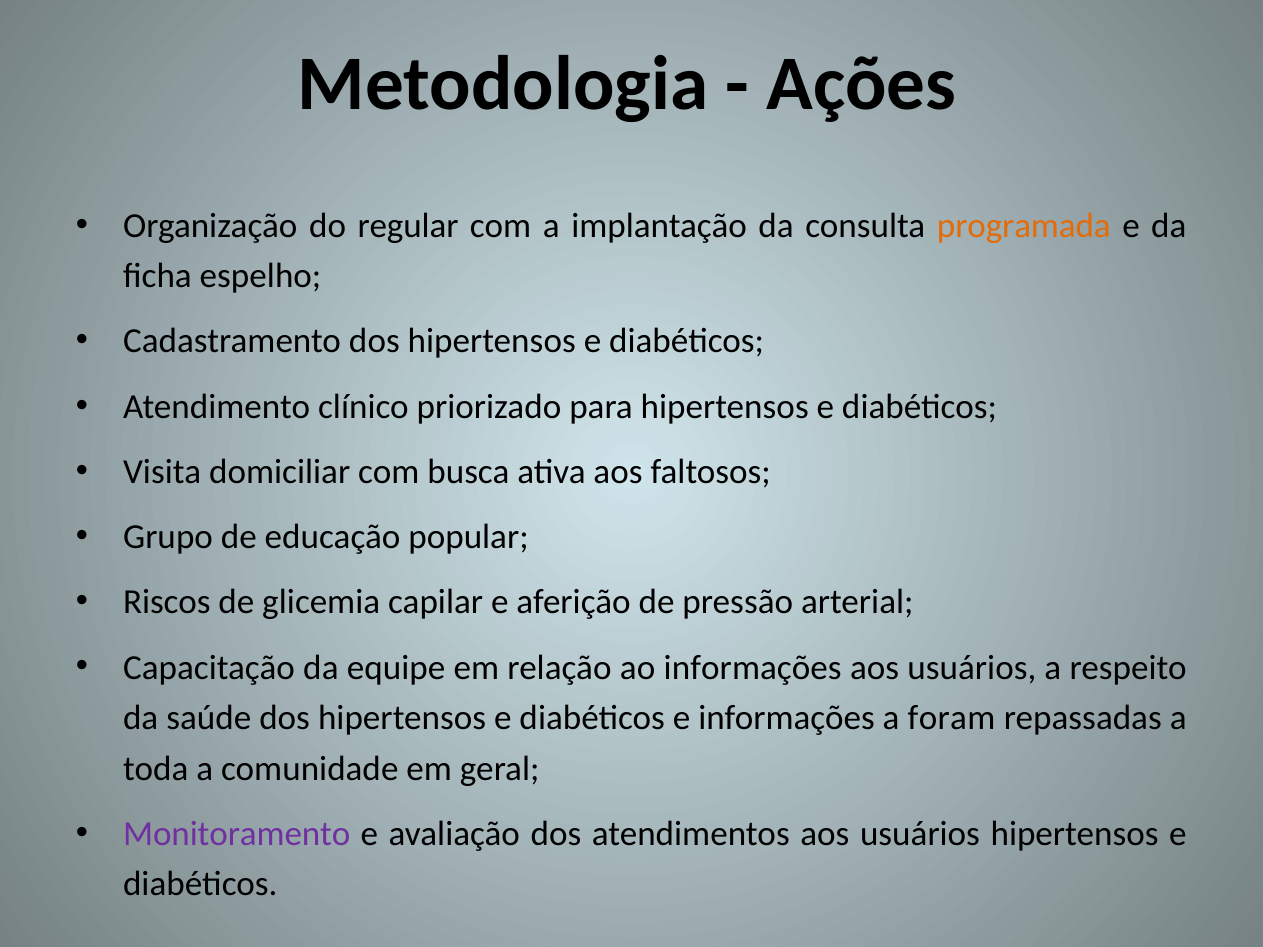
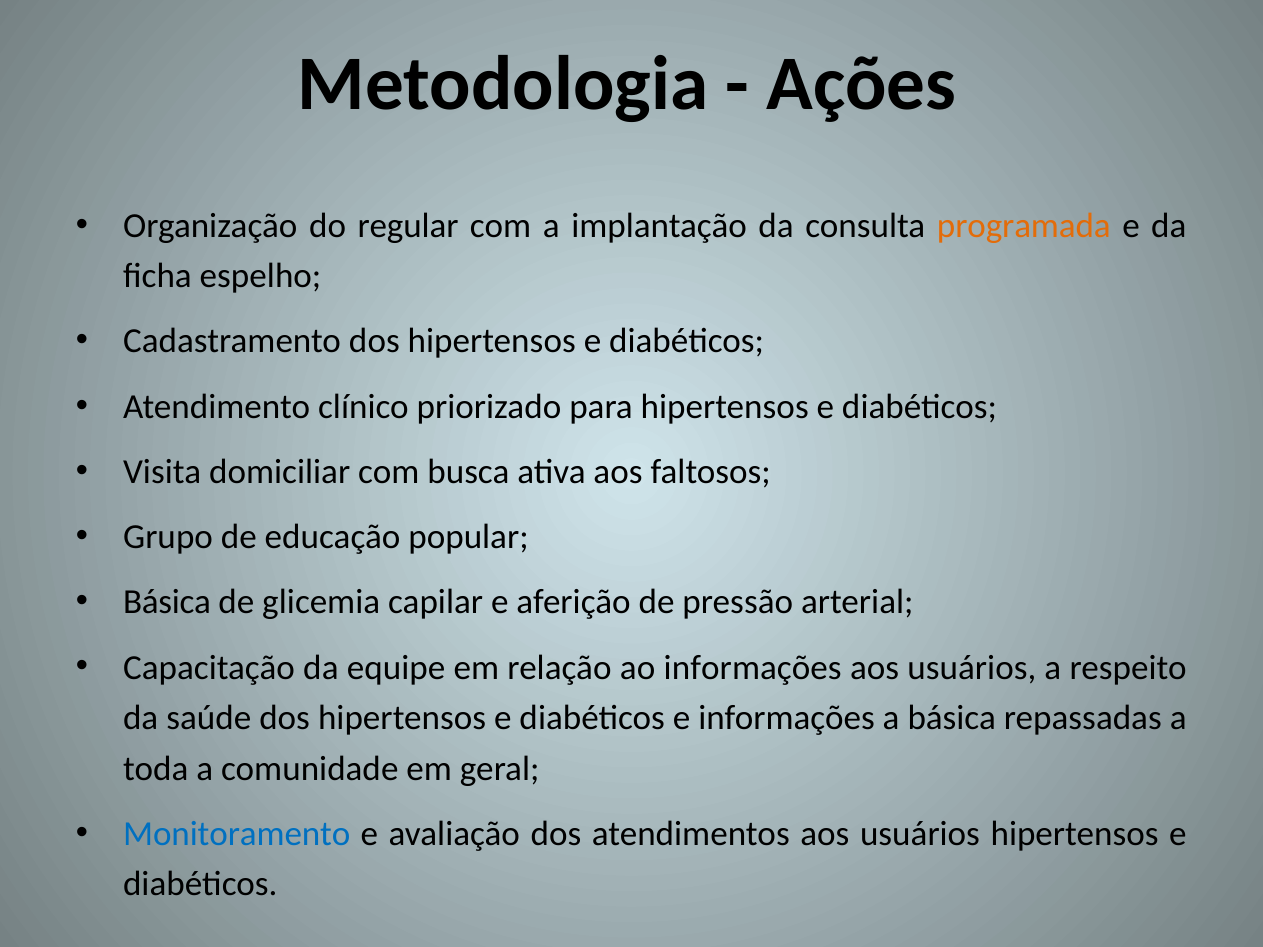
Riscos at (167, 602): Riscos -> Básica
a foram: foram -> básica
Monitoramento colour: purple -> blue
